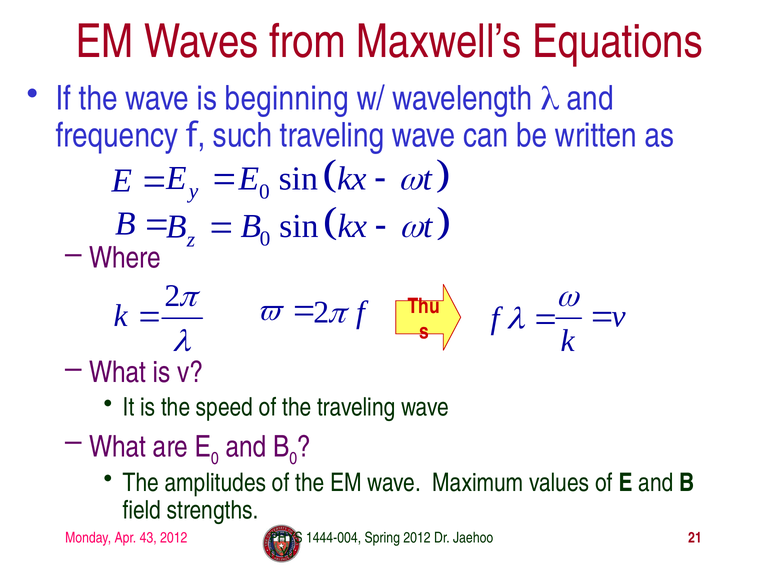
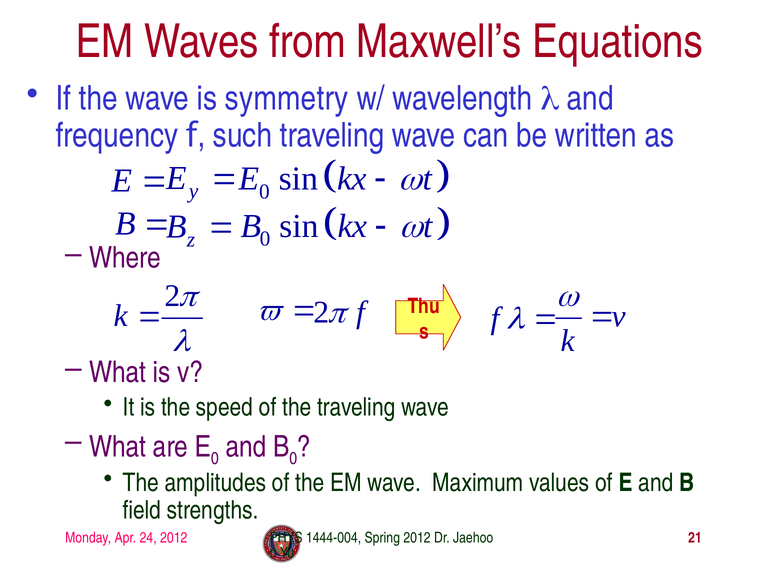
beginning: beginning -> symmetry
43: 43 -> 24
